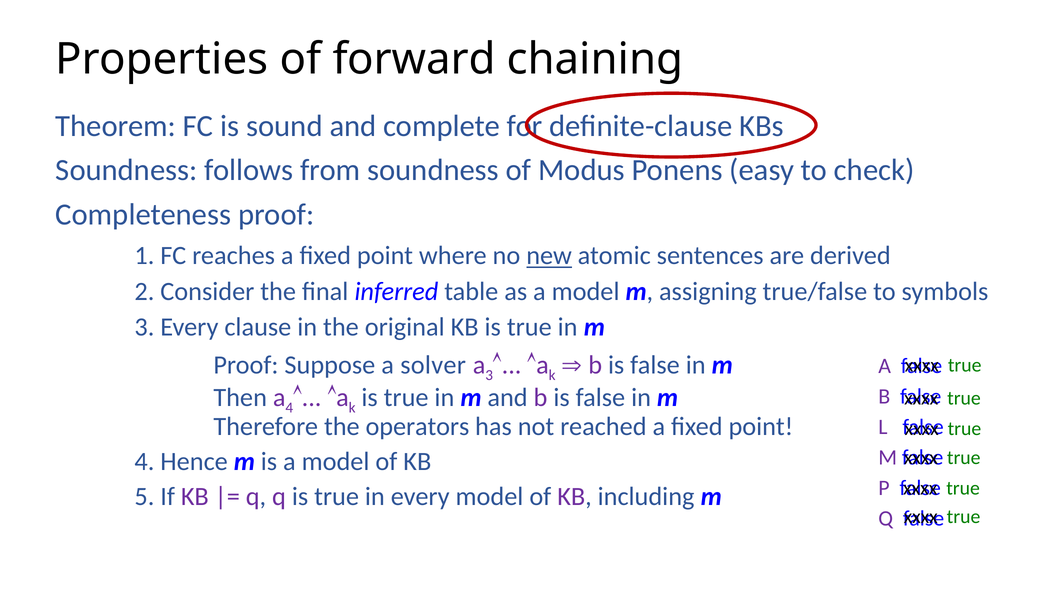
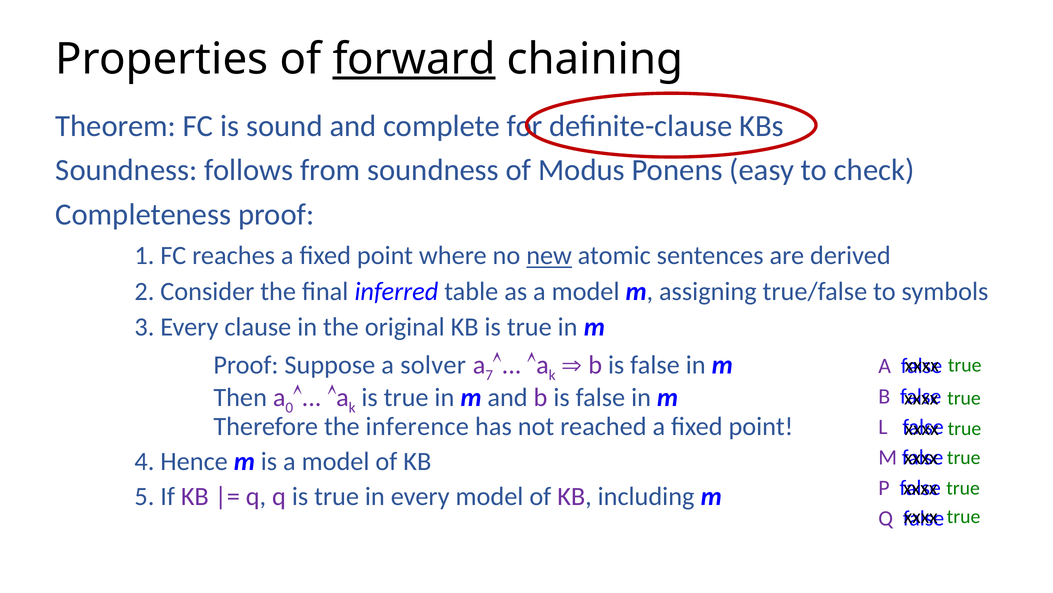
forward underline: none -> present
a 3: 3 -> 7
a 4: 4 -> 0
operators: operators -> inference
